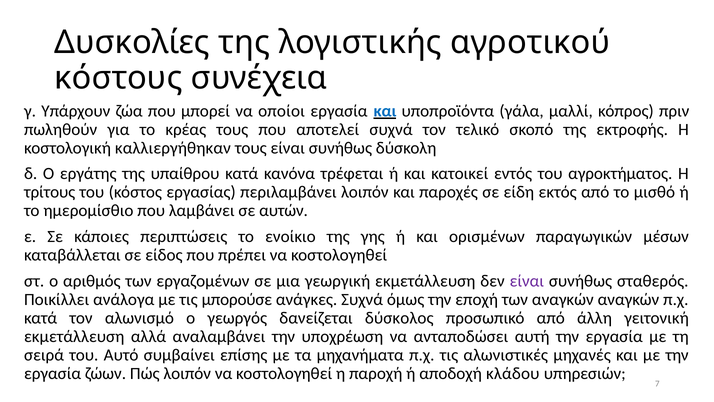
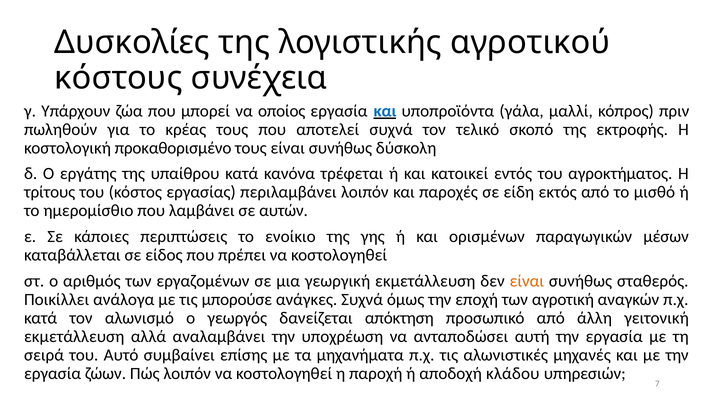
οποίοι: οποίοι -> οποίος
καλλιεργήθηκαν: καλλιεργήθηκαν -> προκαθορισμένο
είναι at (527, 281) colour: purple -> orange
των αναγκών: αναγκών -> αγροτική
δύσκολος: δύσκολος -> απόκτηση
